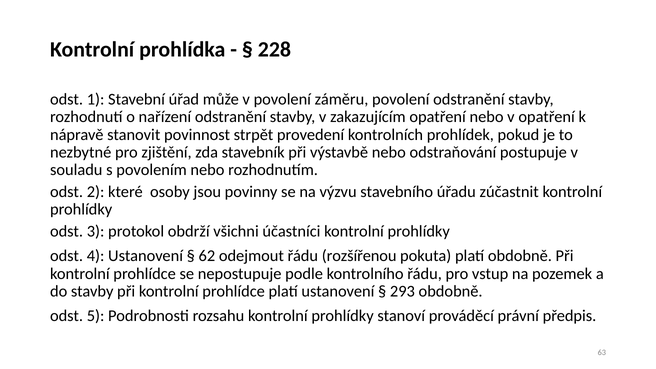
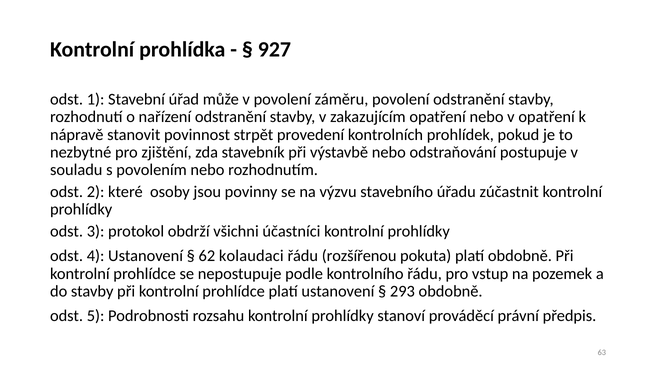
228: 228 -> 927
odejmout: odejmout -> kolaudaci
